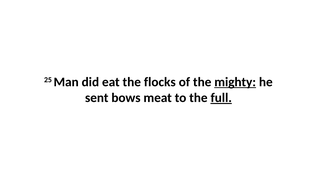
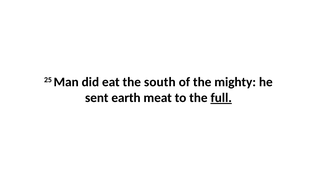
flocks: flocks -> south
mighty underline: present -> none
bows: bows -> earth
